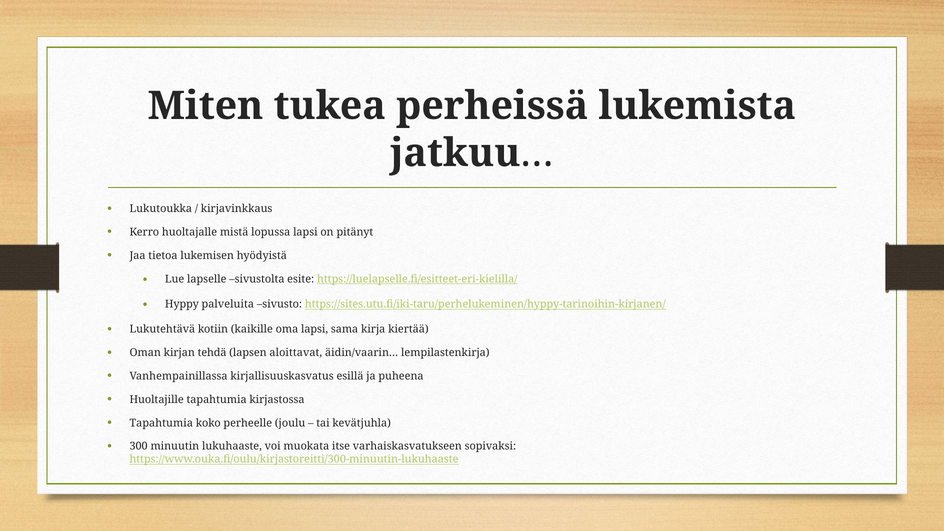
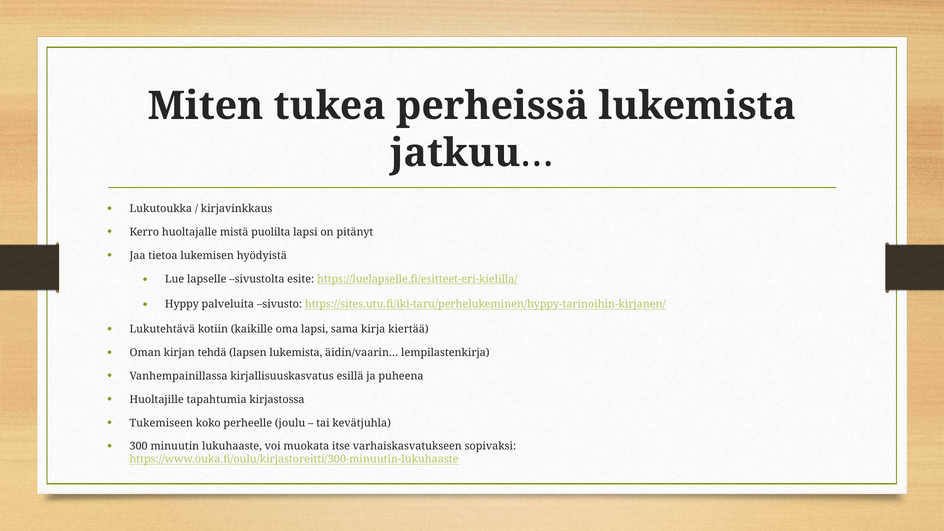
lopussa: lopussa -> puolilta
lapsen aloittavat: aloittavat -> lukemista
Tapahtumia at (161, 423): Tapahtumia -> Tukemiseen
